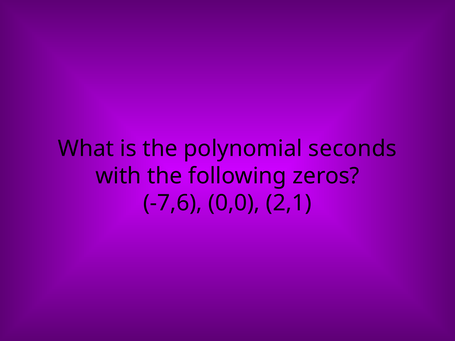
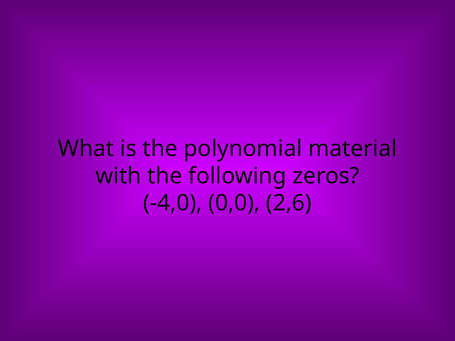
seconds: seconds -> material
-7,6: -7,6 -> -4,0
2,1: 2,1 -> 2,6
